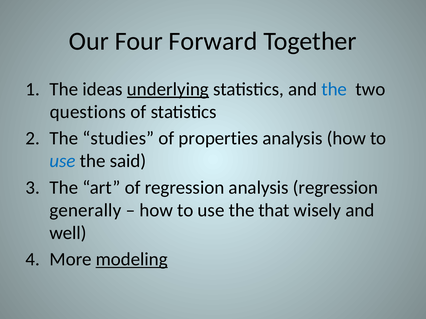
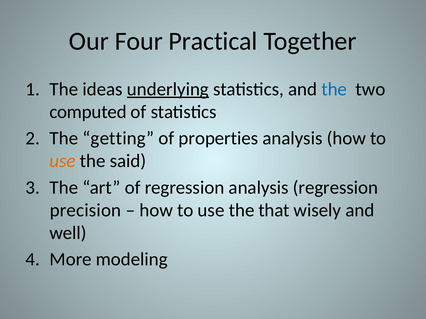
Forward: Forward -> Practical
questions: questions -> computed
studies: studies -> getting
use at (63, 161) colour: blue -> orange
generally: generally -> precision
modeling underline: present -> none
